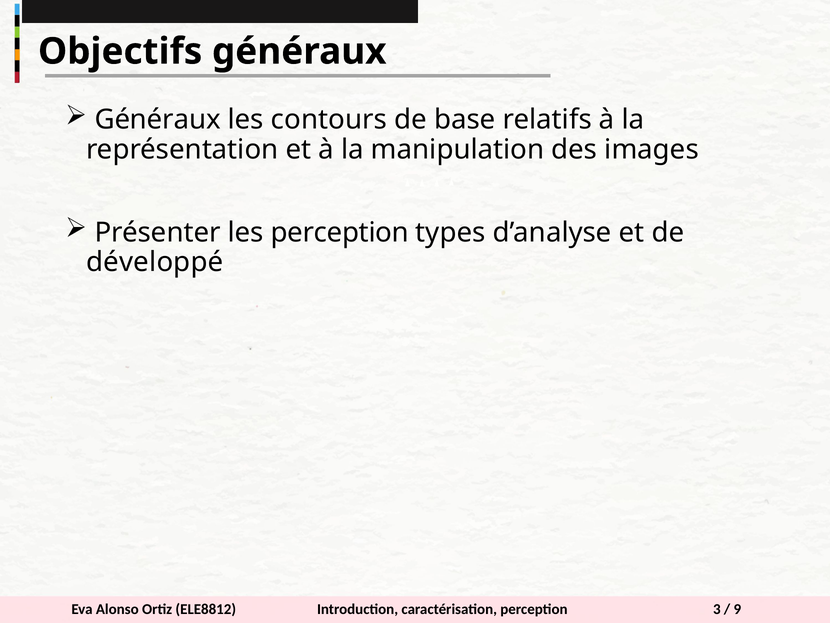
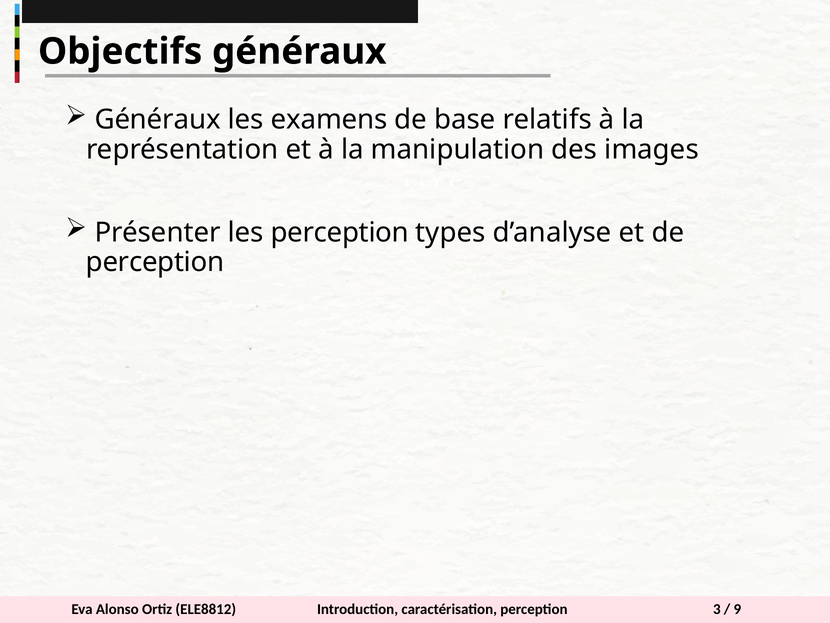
contours: contours -> examens
développé at (155, 262): développé -> perception
